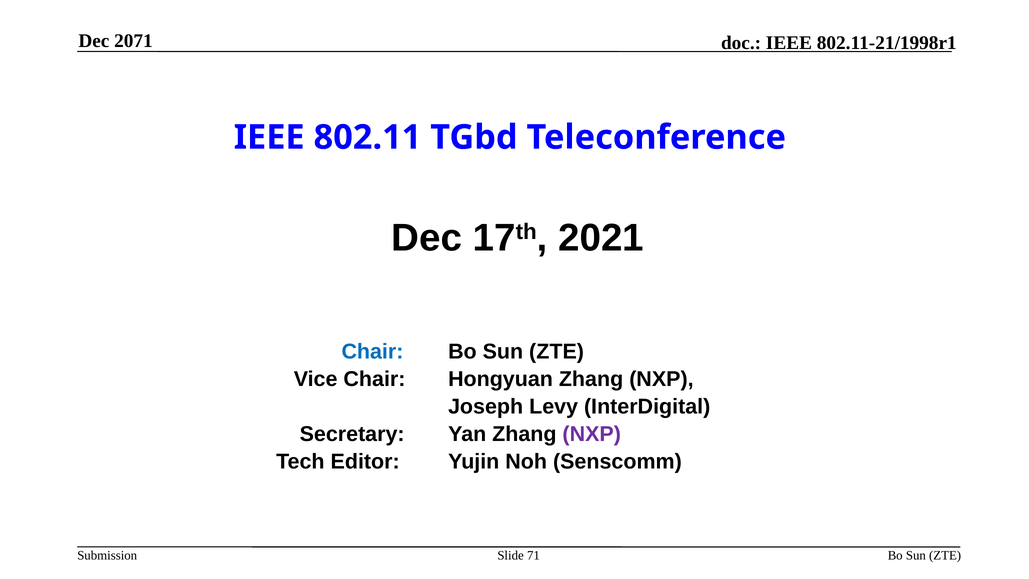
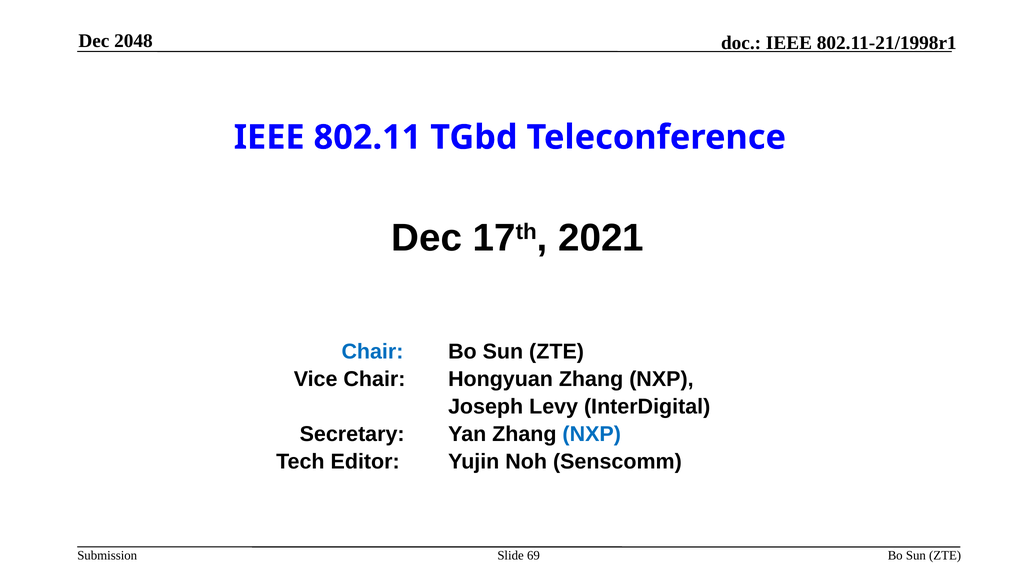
2071: 2071 -> 2048
NXP at (592, 434) colour: purple -> blue
71: 71 -> 69
